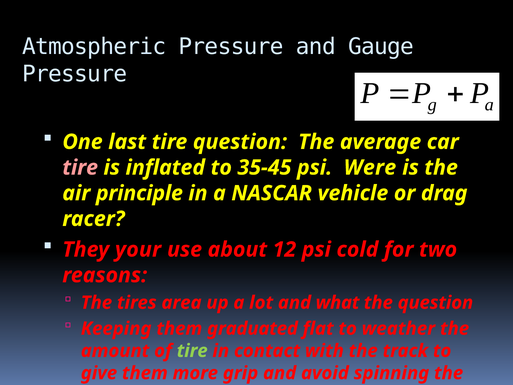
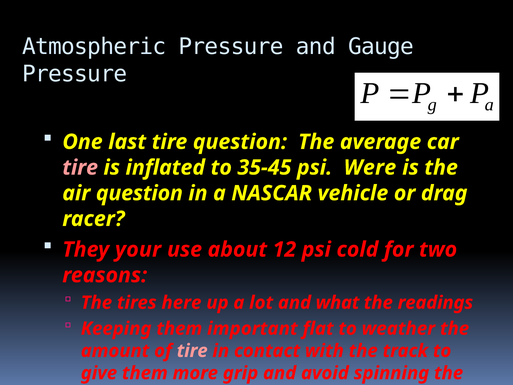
air principle: principle -> question
area: area -> here
the question: question -> readings
graduated: graduated -> important
tire at (192, 351) colour: light green -> pink
